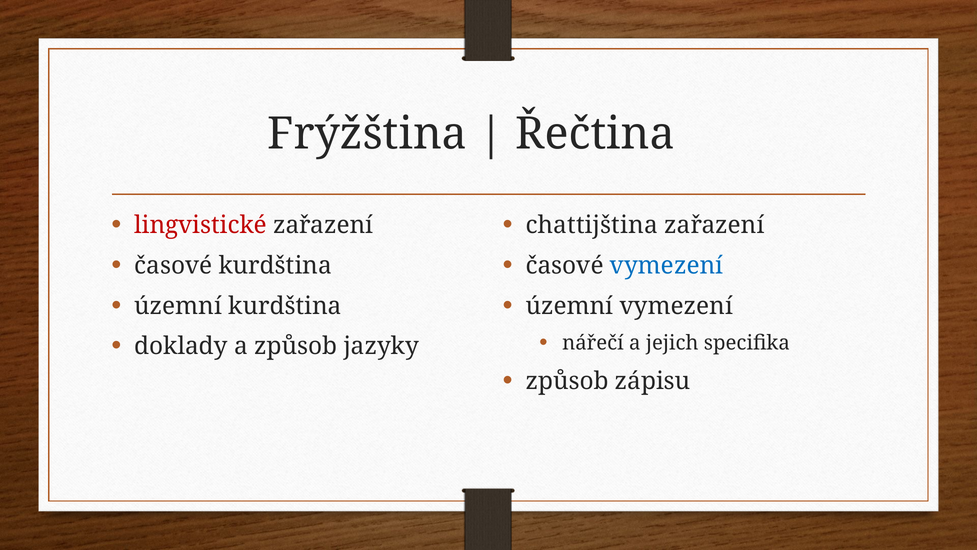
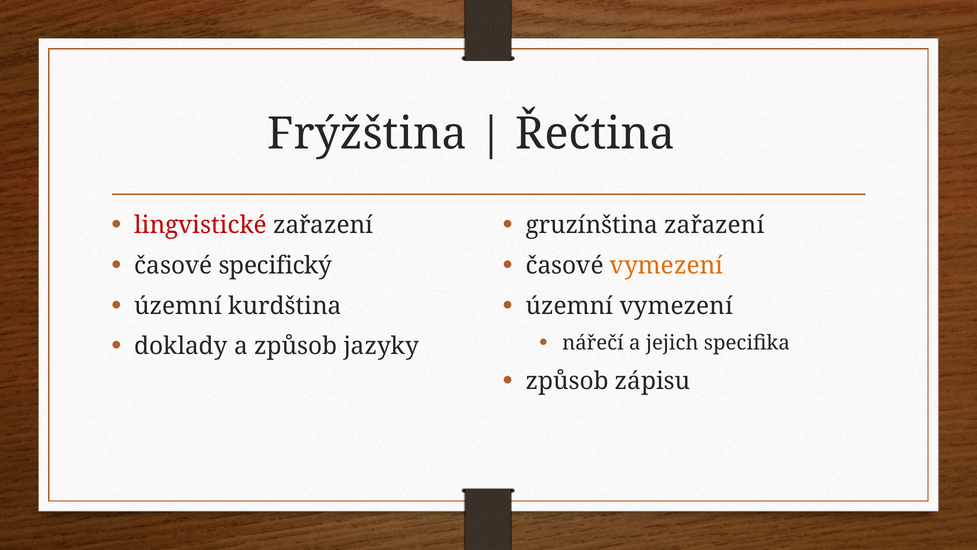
chattijština: chattijština -> gruzínština
časové kurdština: kurdština -> specifický
vymezení at (667, 266) colour: blue -> orange
